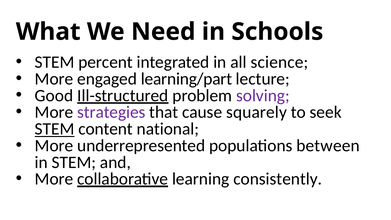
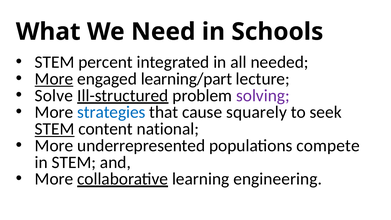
science: science -> needed
More at (54, 79) underline: none -> present
Good: Good -> Solve
strategies colour: purple -> blue
between: between -> compete
consistently: consistently -> engineering
